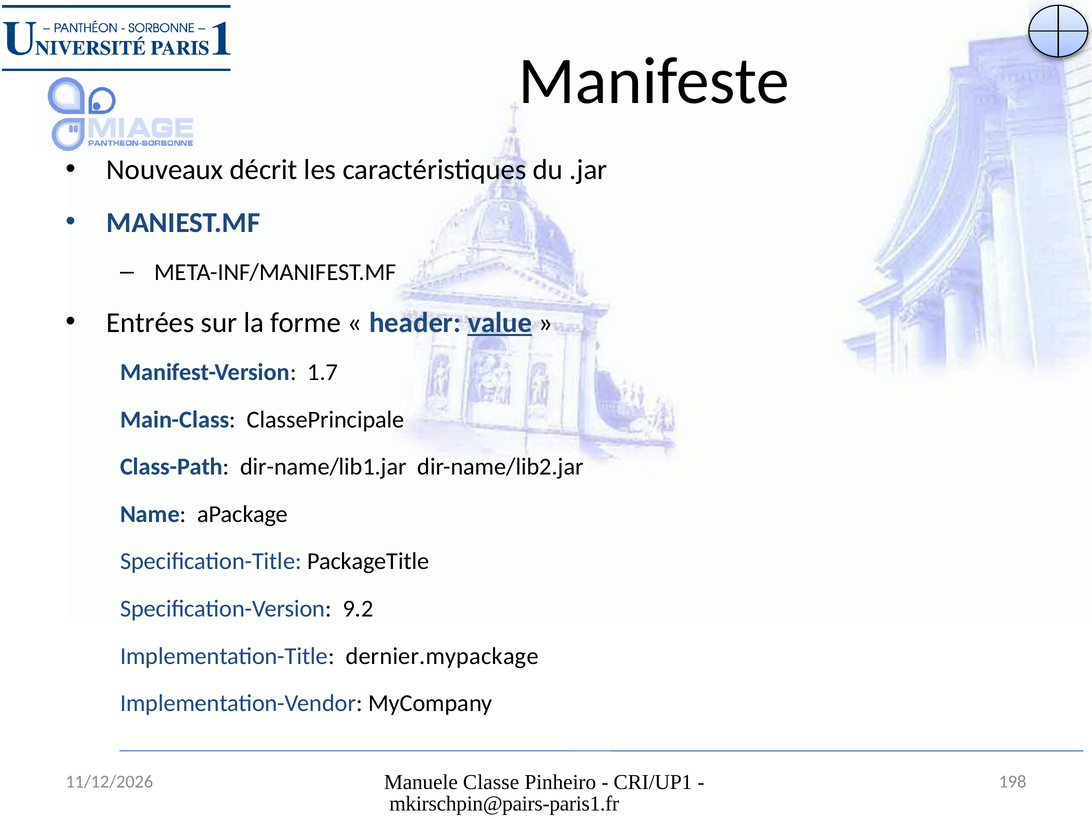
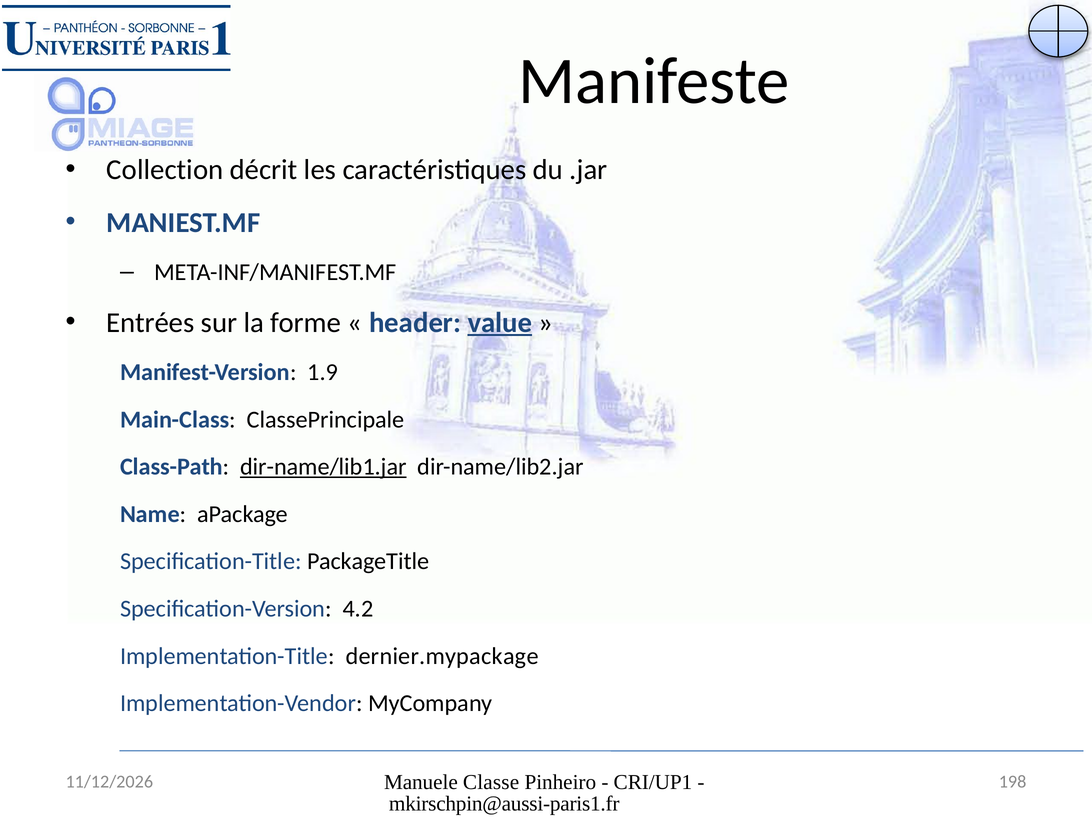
Nouveaux: Nouveaux -> Collection
1.7: 1.7 -> 1.9
dir-name/lib1.jar underline: none -> present
9.2: 9.2 -> 4.2
mkirschpin@pairs-paris1.fr: mkirschpin@pairs-paris1.fr -> mkirschpin@aussi-paris1.fr
